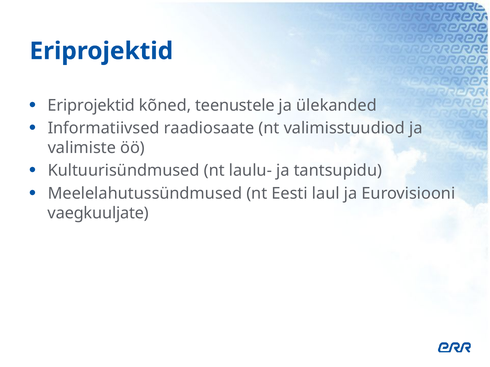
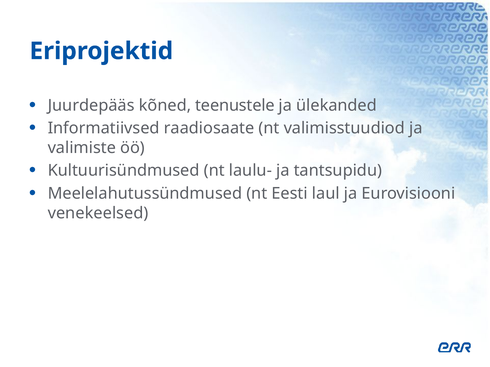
Eriprojektid at (91, 106): Eriprojektid -> Juurdepääs
vaegkuuljate: vaegkuuljate -> venekeelsed
